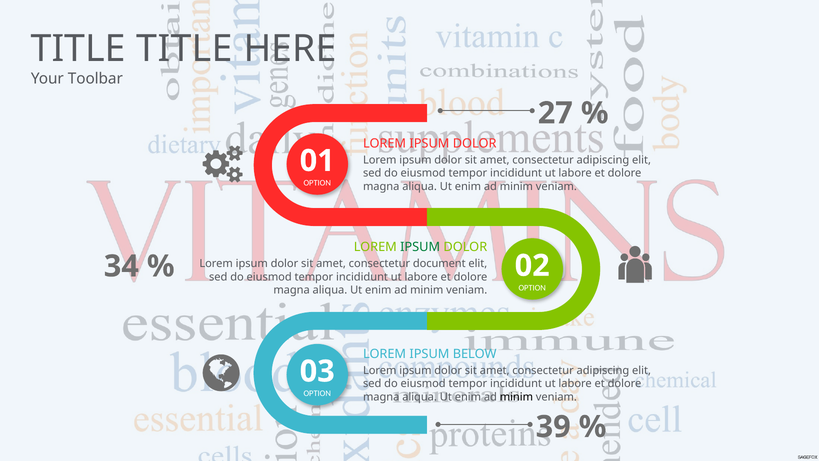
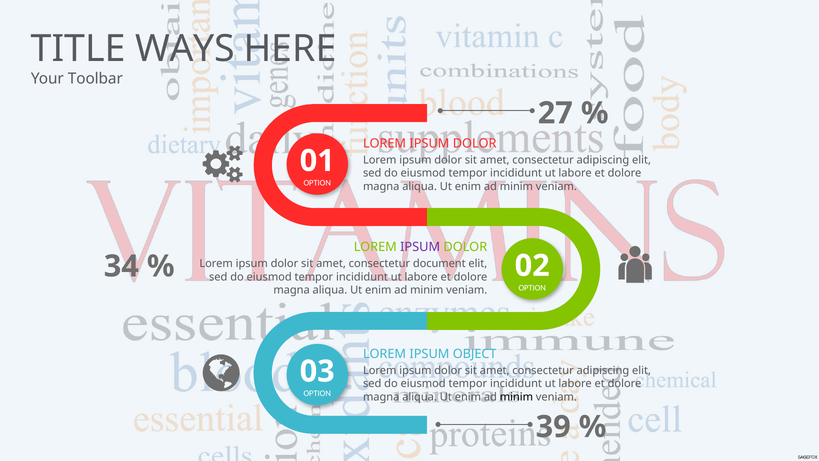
TITLE TITLE: TITLE -> WAYS
IPSUM at (420, 247) colour: green -> purple
BELOW: BELOW -> OBJECT
